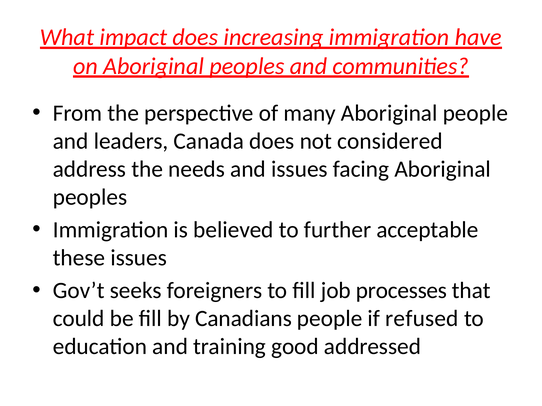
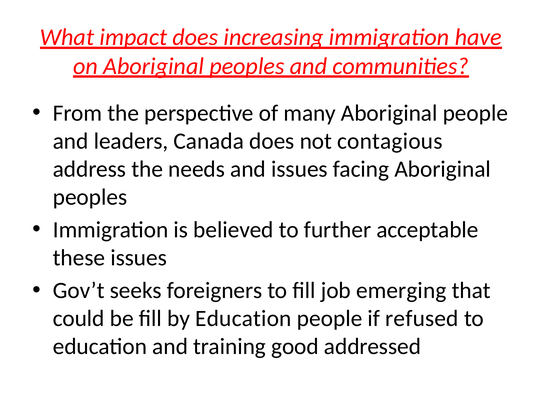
considered: considered -> contagious
processes: processes -> emerging
by Canadians: Canadians -> Education
